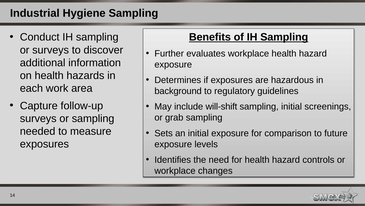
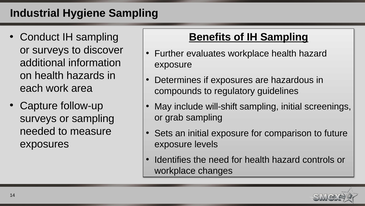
background: background -> compounds
